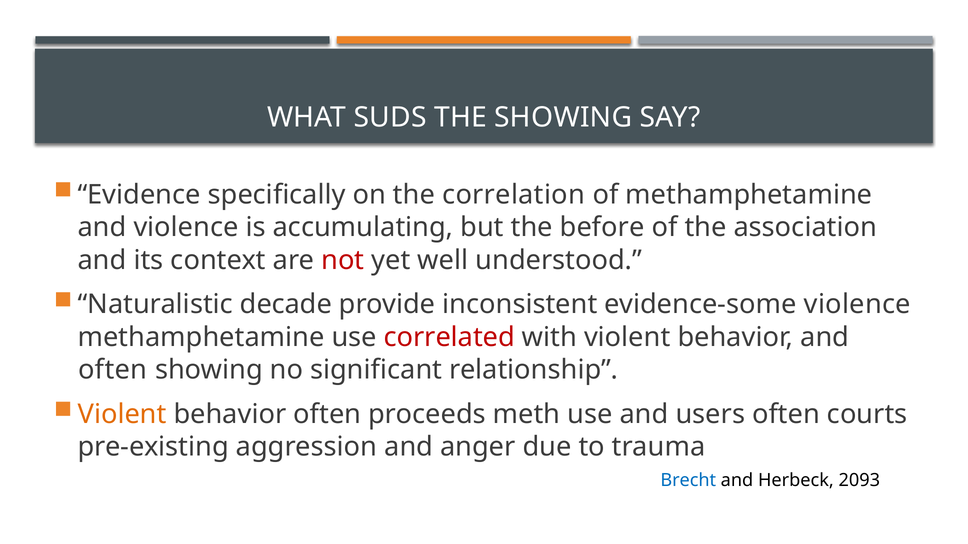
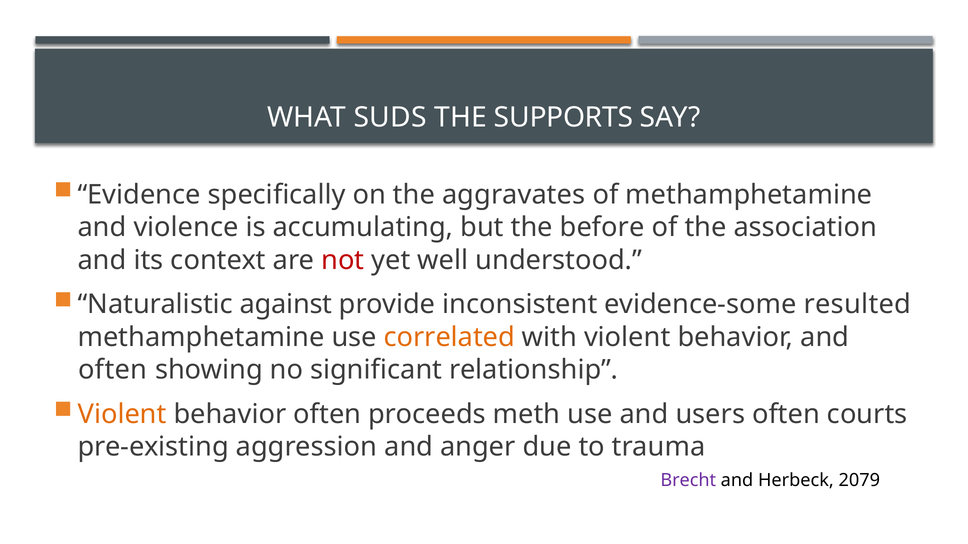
THE SHOWING: SHOWING -> SUPPORTS
correlation: correlation -> aggravates
decade: decade -> against
evidence-some violence: violence -> resulted
correlated colour: red -> orange
Brecht colour: blue -> purple
2093: 2093 -> 2079
